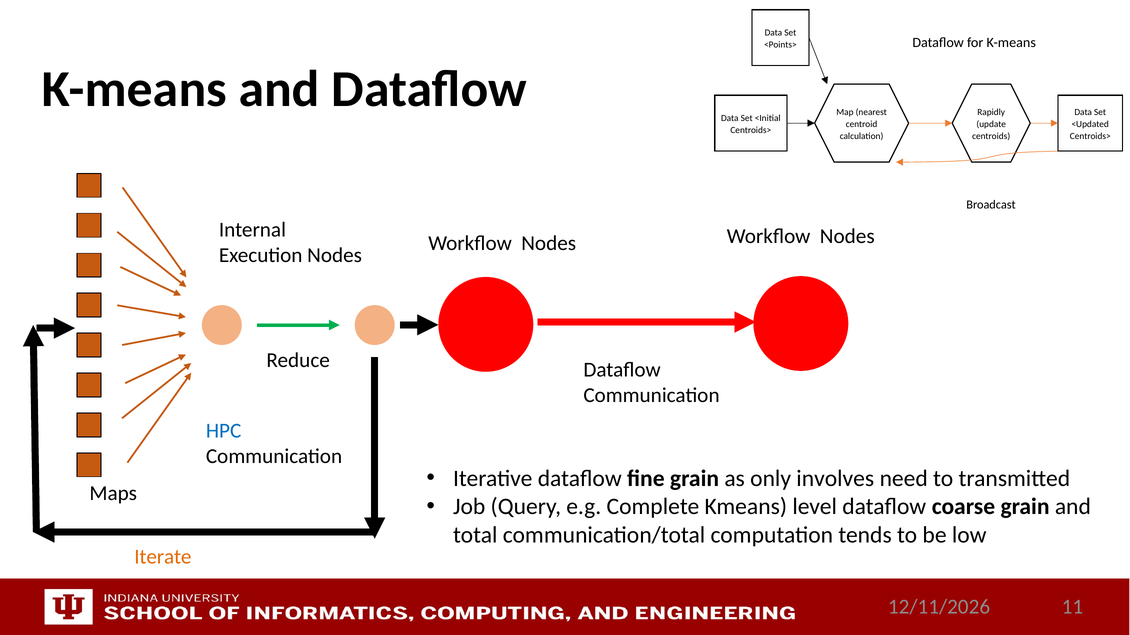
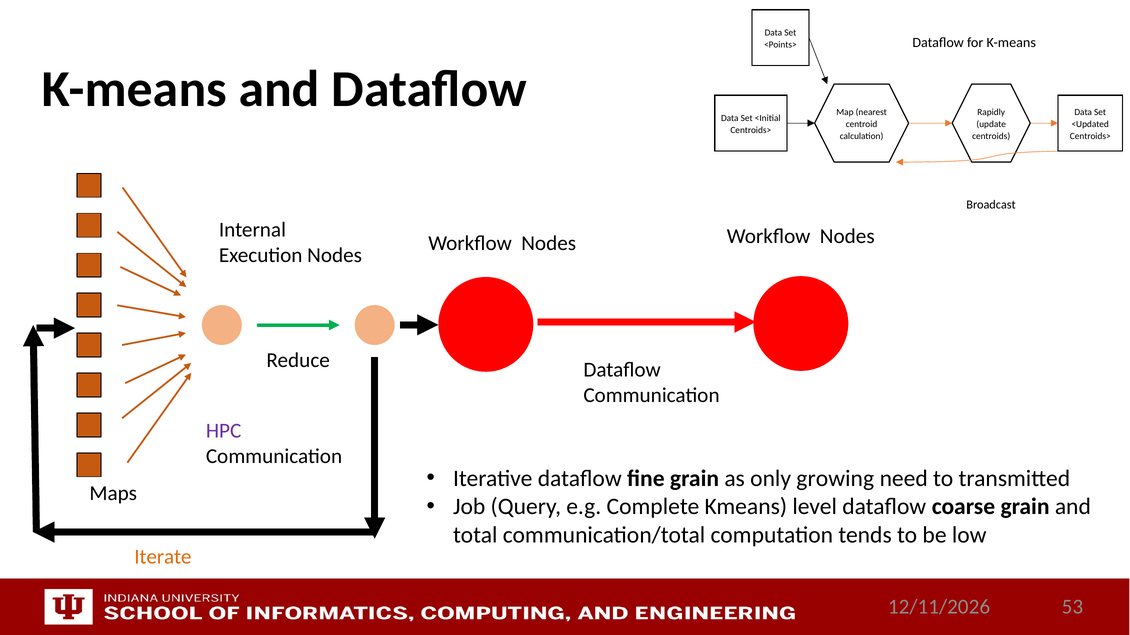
HPC colour: blue -> purple
involves: involves -> growing
11: 11 -> 53
